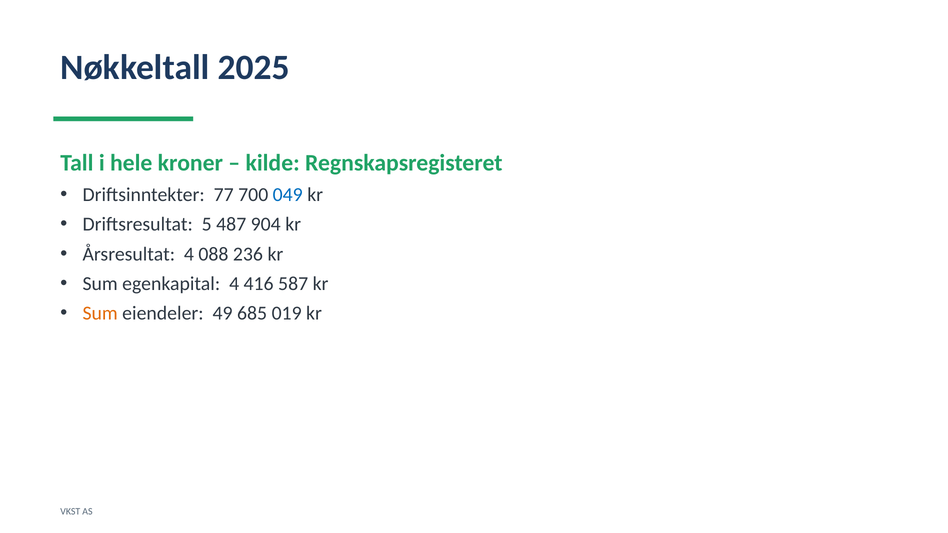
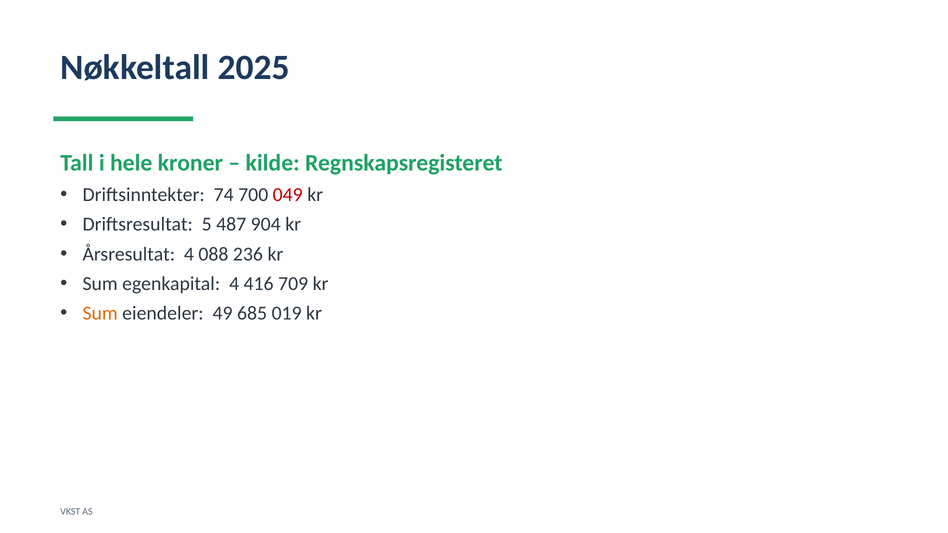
77: 77 -> 74
049 colour: blue -> red
587: 587 -> 709
